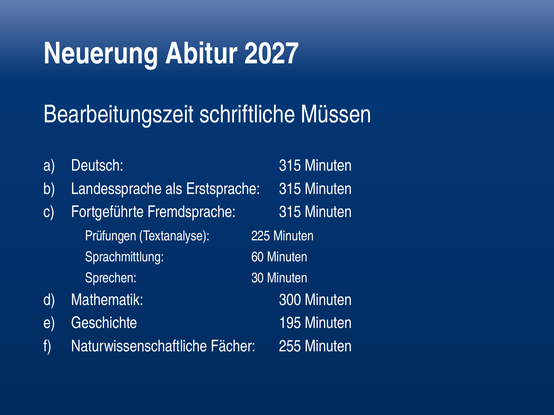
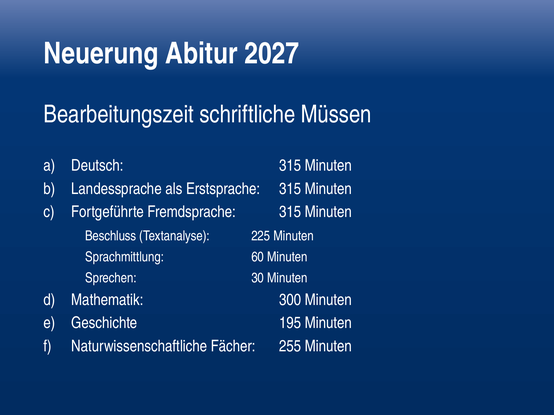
Prüfungen: Prüfungen -> Beschluss
